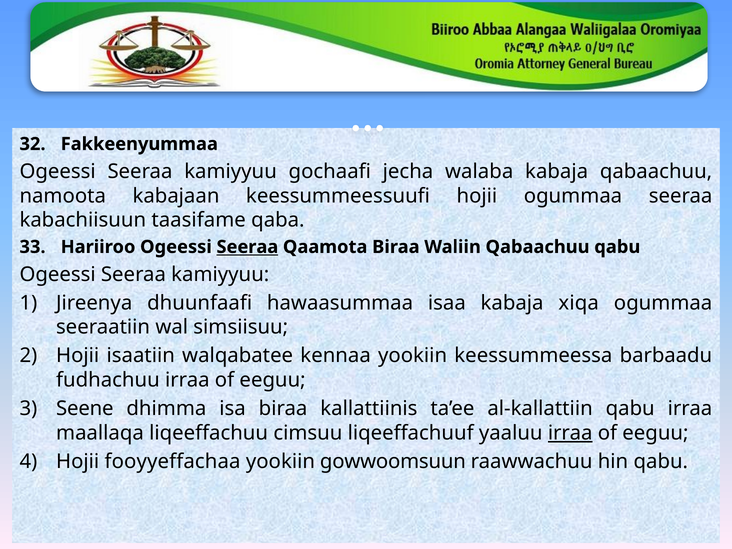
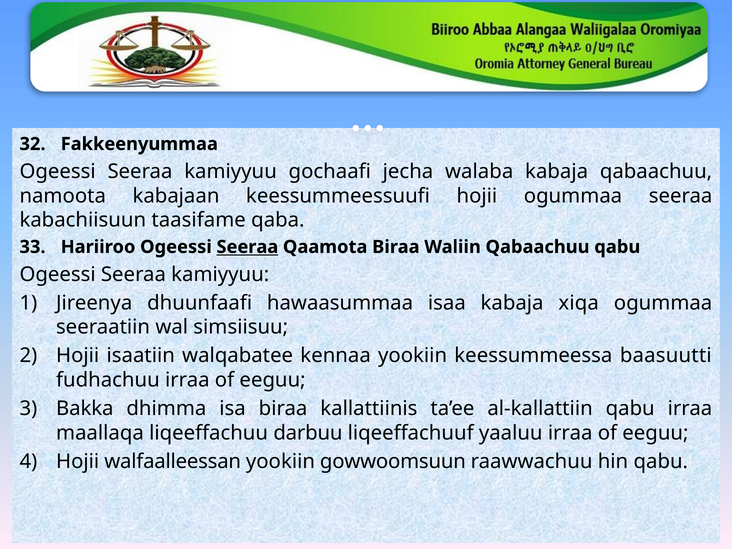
barbaadu: barbaadu -> baasuutti
Seene: Seene -> Bakka
cimsuu: cimsuu -> darbuu
irraa at (570, 433) underline: present -> none
fooyyeffachaa: fooyyeffachaa -> walfaalleessan
